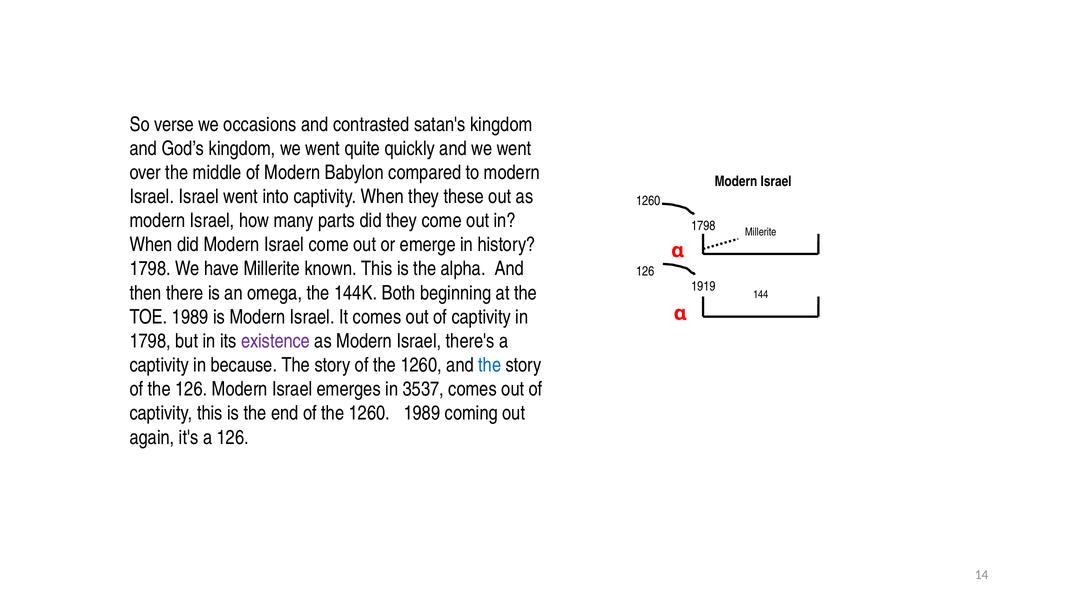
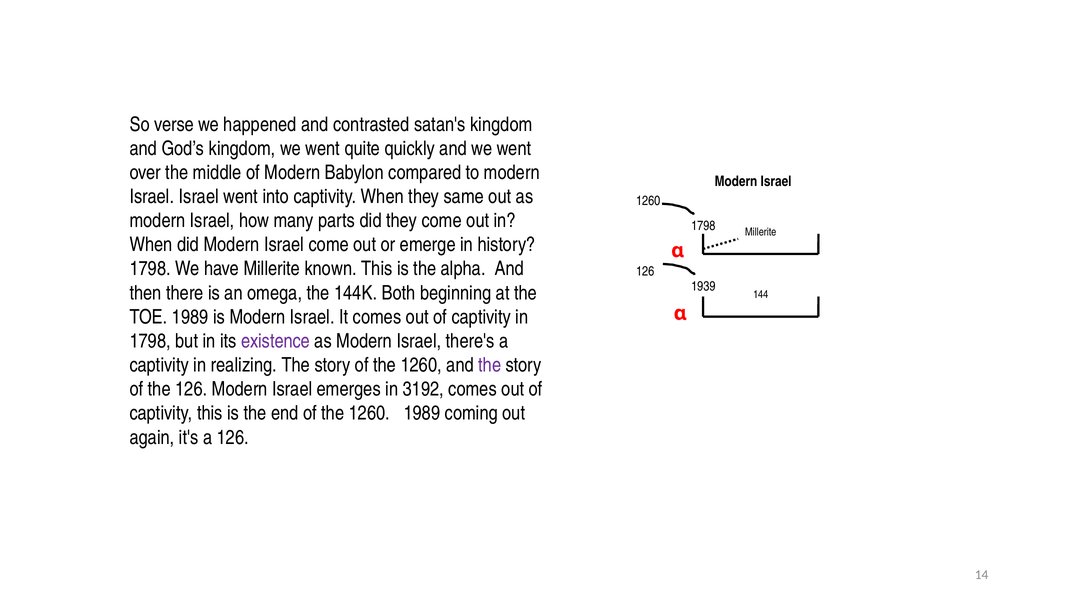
occasions: occasions -> happened
these: these -> same
1919: 1919 -> 1939
because: because -> realizing
the at (490, 365) colour: blue -> purple
3537: 3537 -> 3192
